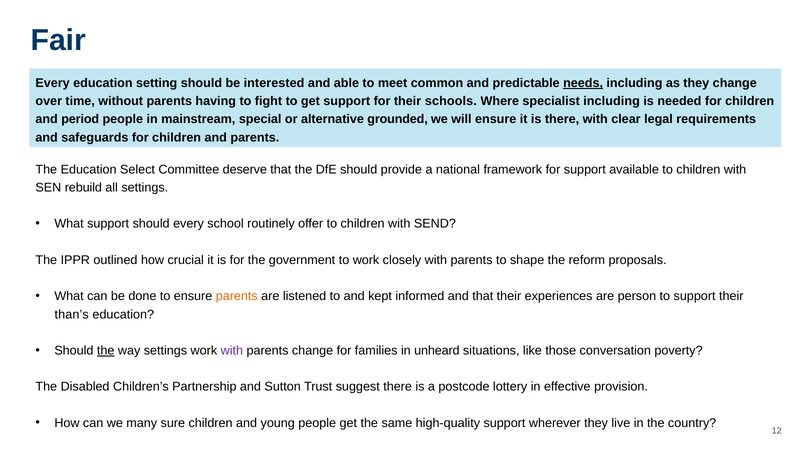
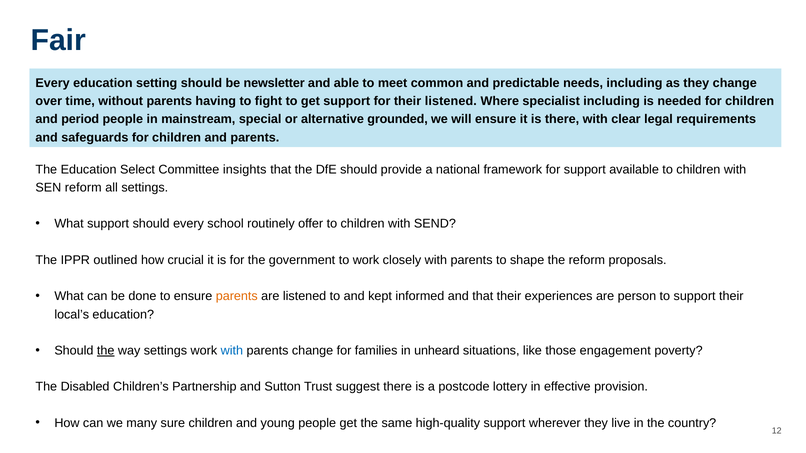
interested: interested -> newsletter
needs underline: present -> none
their schools: schools -> listened
deserve: deserve -> insights
SEN rebuild: rebuild -> reform
than’s: than’s -> local’s
with at (232, 351) colour: purple -> blue
conversation: conversation -> engagement
